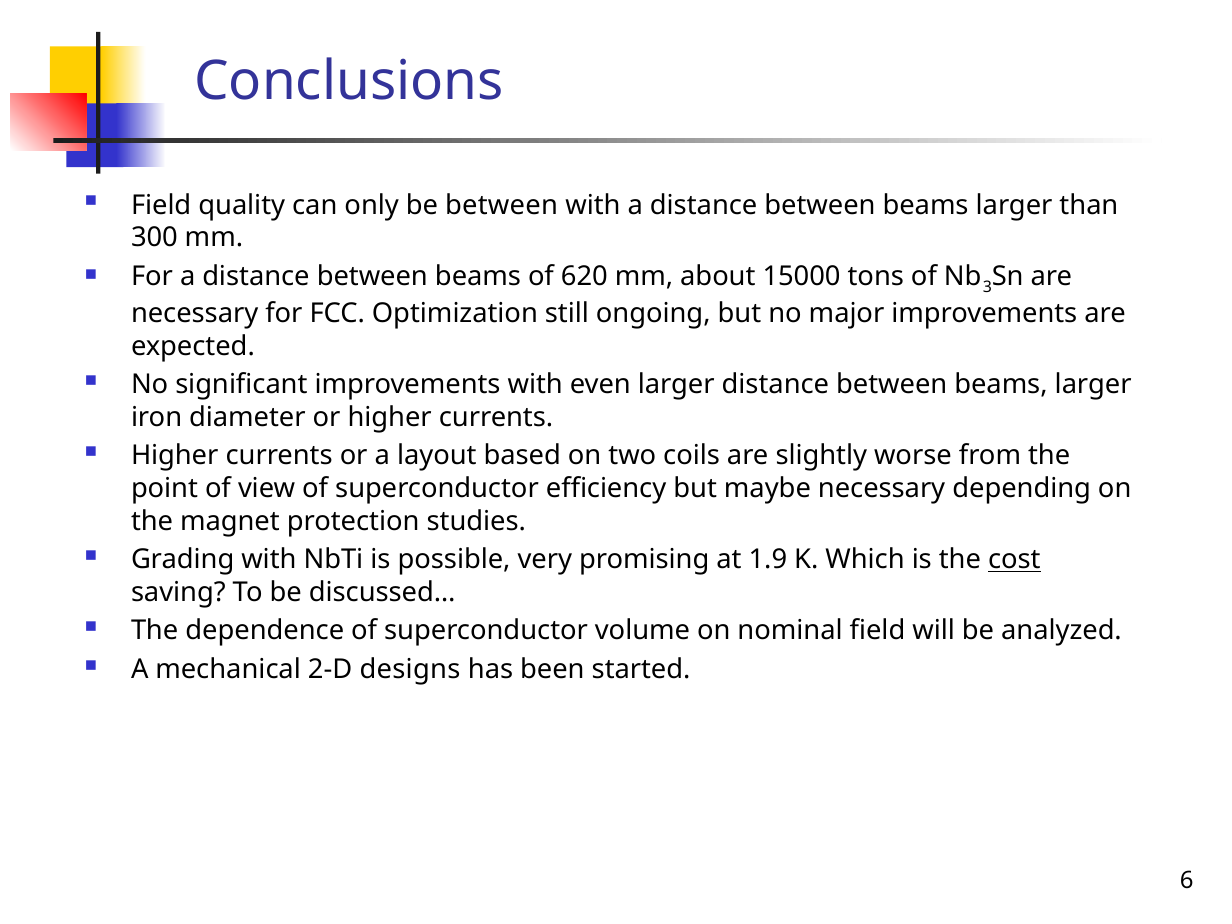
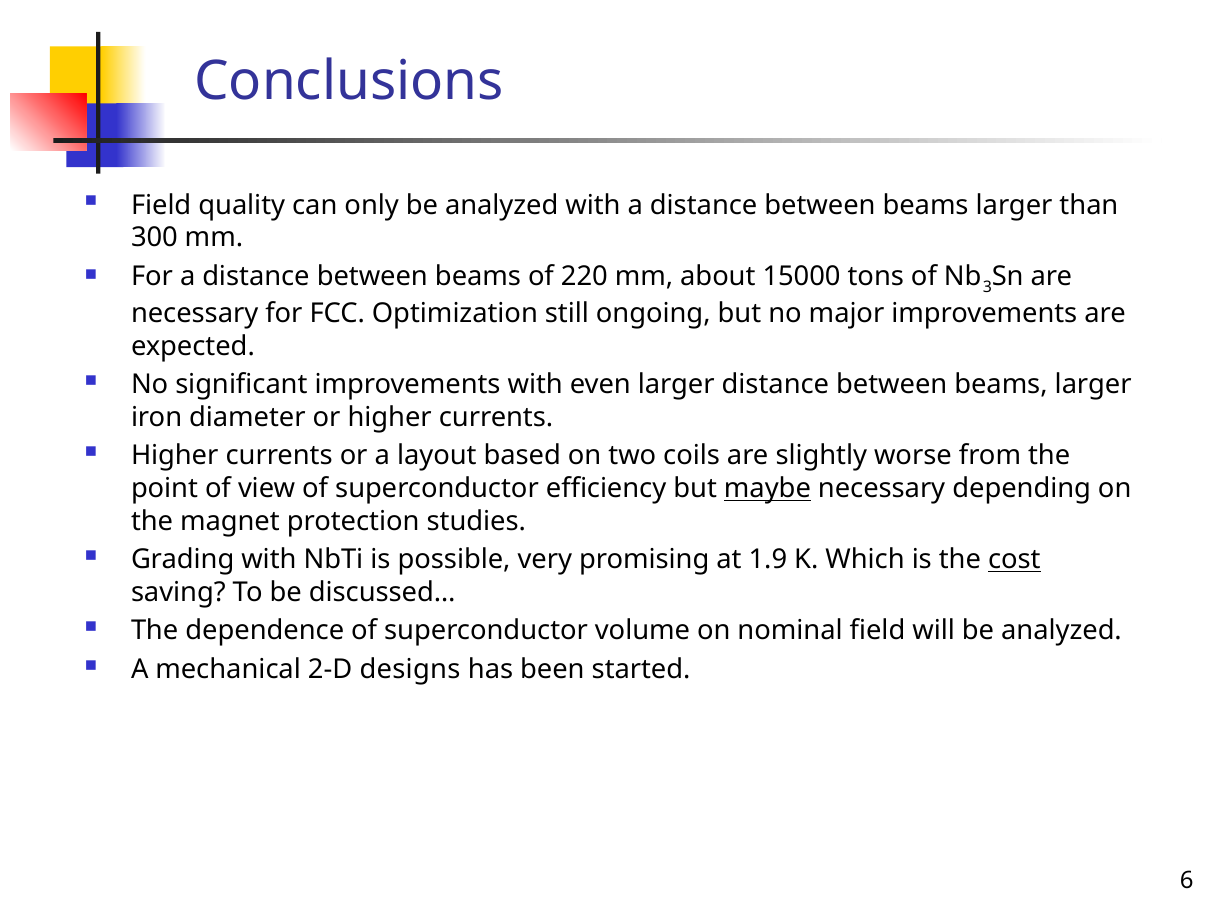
only be between: between -> analyzed
620: 620 -> 220
maybe underline: none -> present
